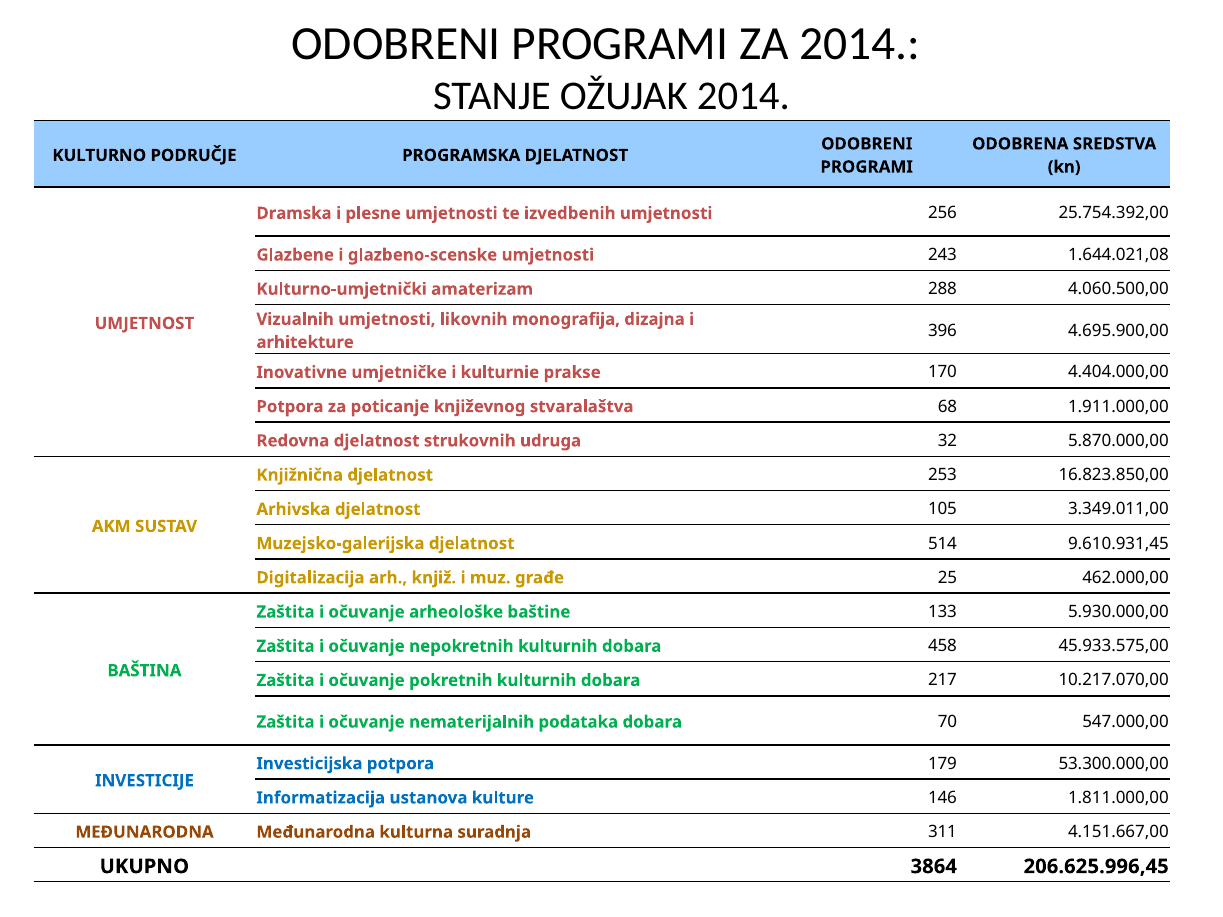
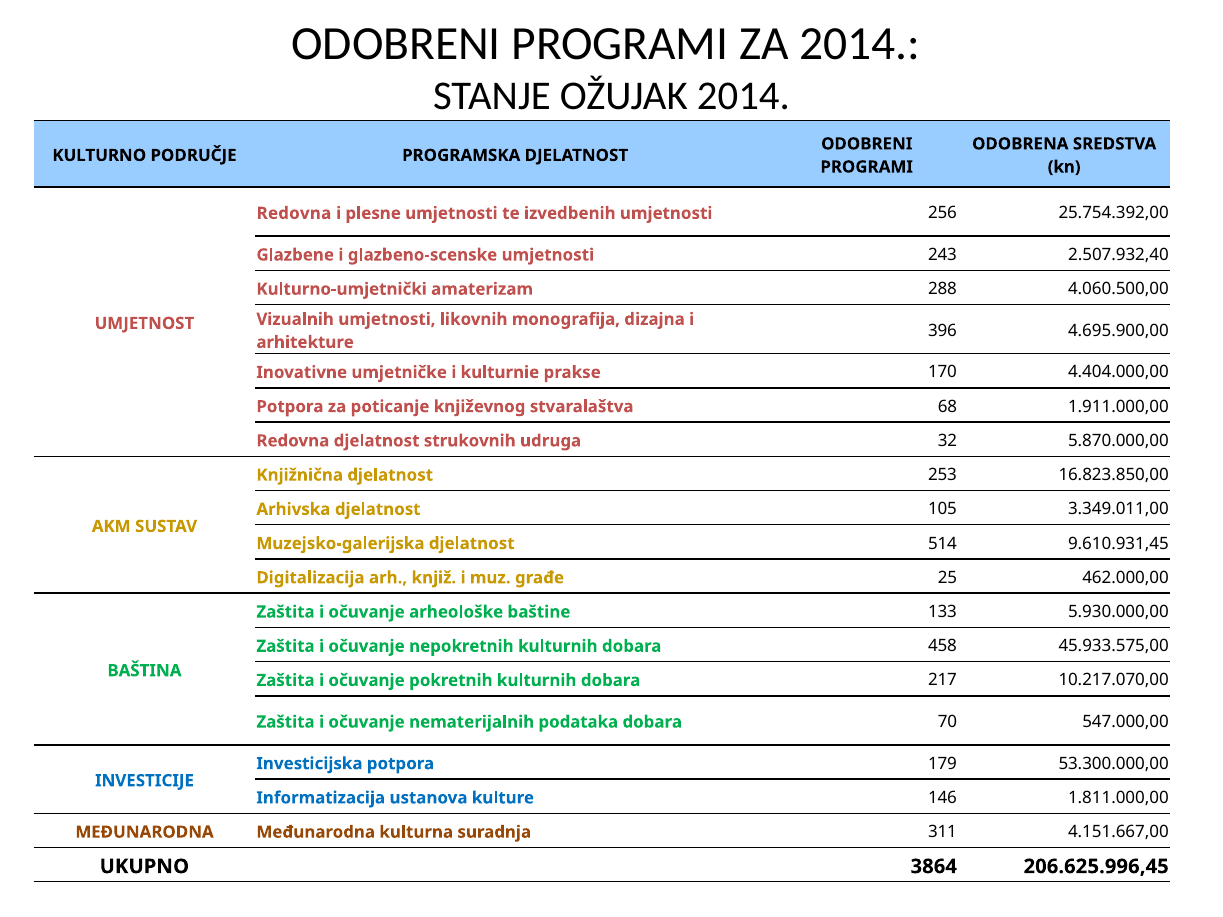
Dramska at (294, 213): Dramska -> Redovna
1.644.021,08: 1.644.021,08 -> 2.507.932,40
